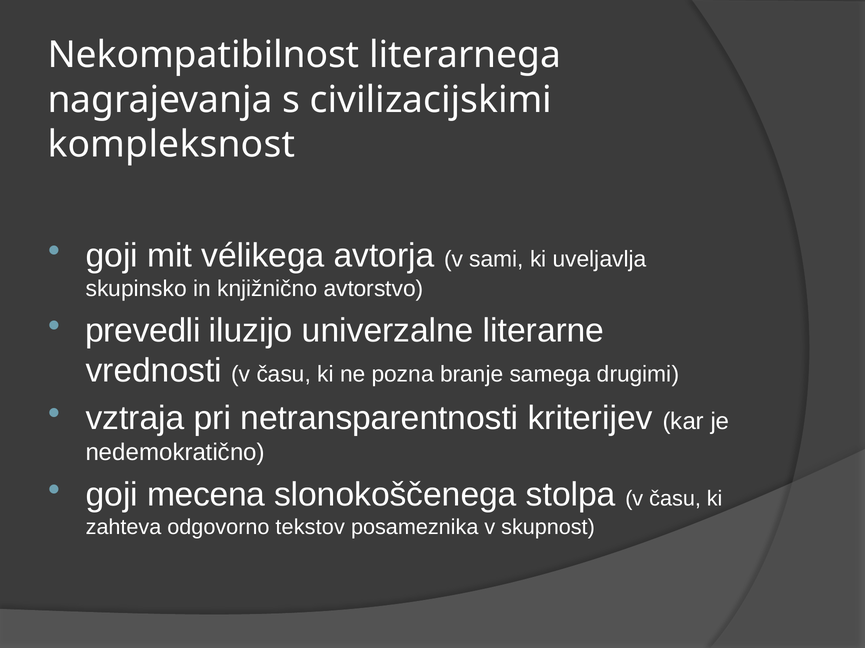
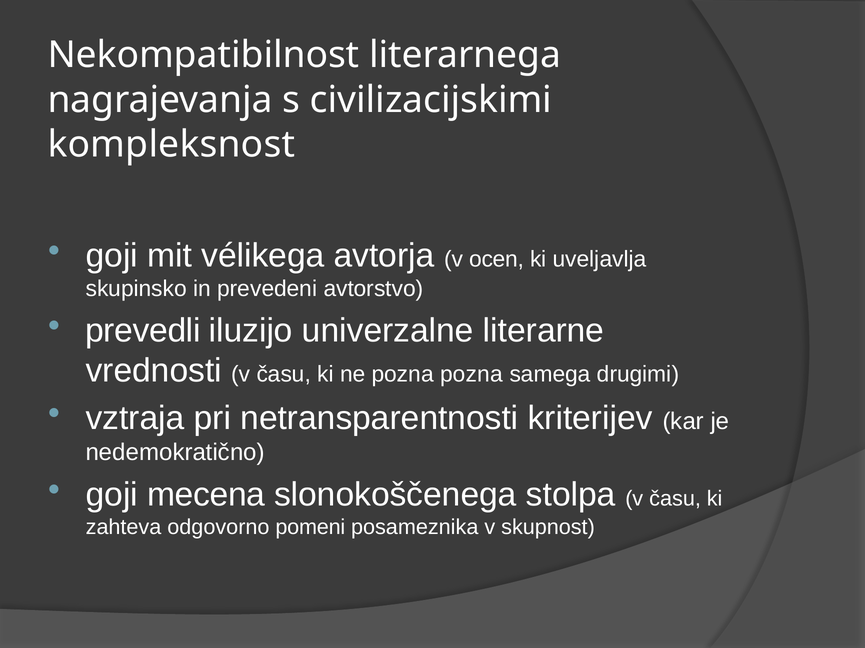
sami: sami -> ocen
knjižnično: knjižnično -> prevedeni
pozna branje: branje -> pozna
tekstov: tekstov -> pomeni
